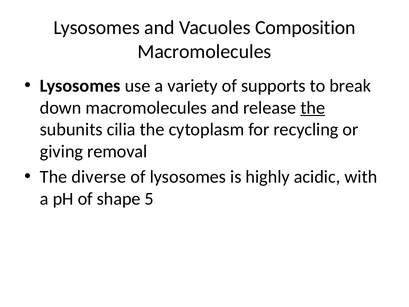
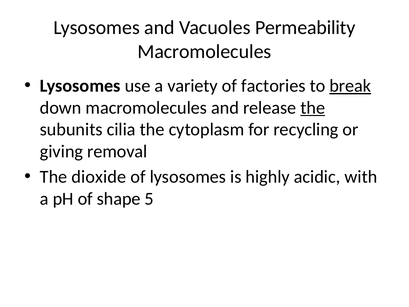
Composition: Composition -> Permeability
supports: supports -> factories
break underline: none -> present
diverse: diverse -> dioxide
